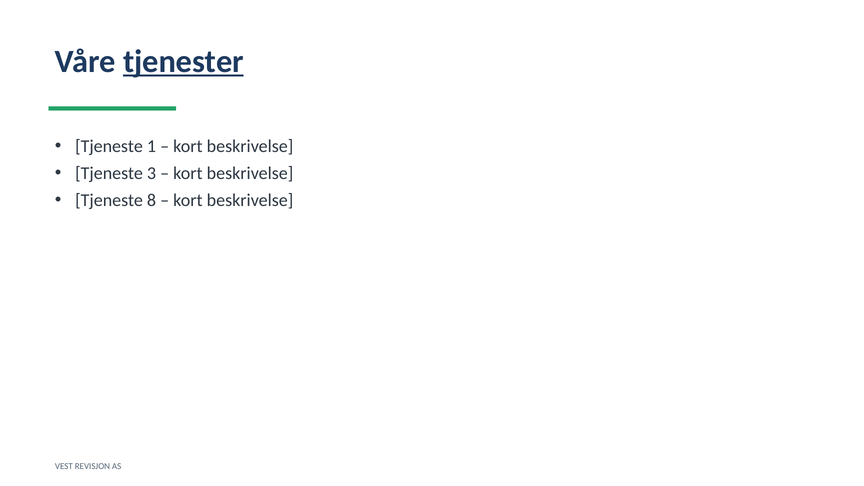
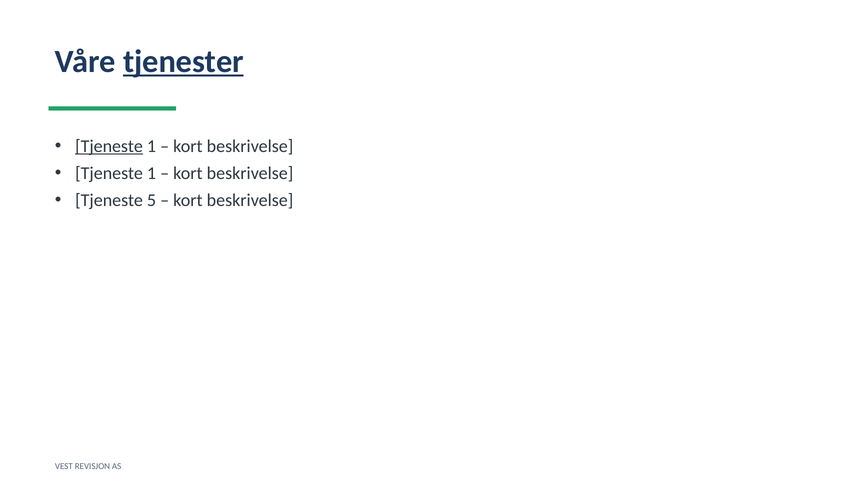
Tjeneste at (109, 146) underline: none -> present
3 at (151, 173): 3 -> 1
8: 8 -> 5
